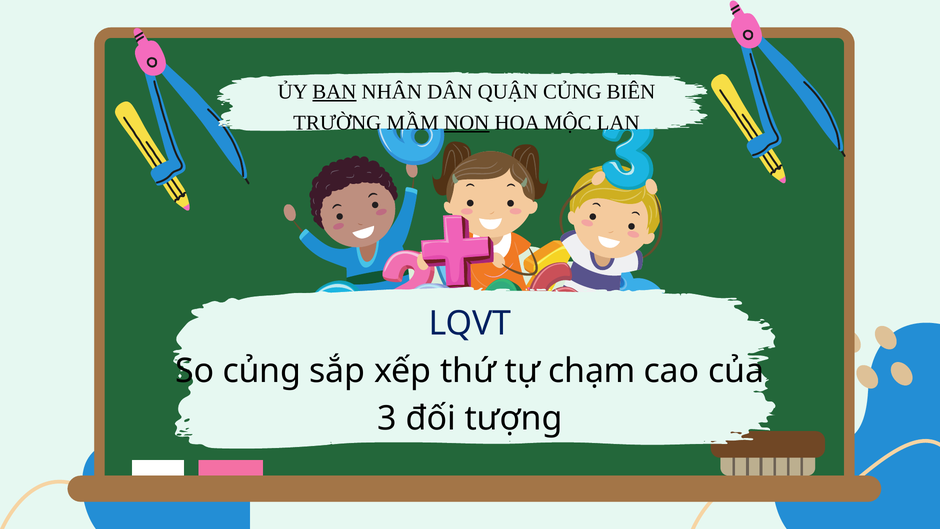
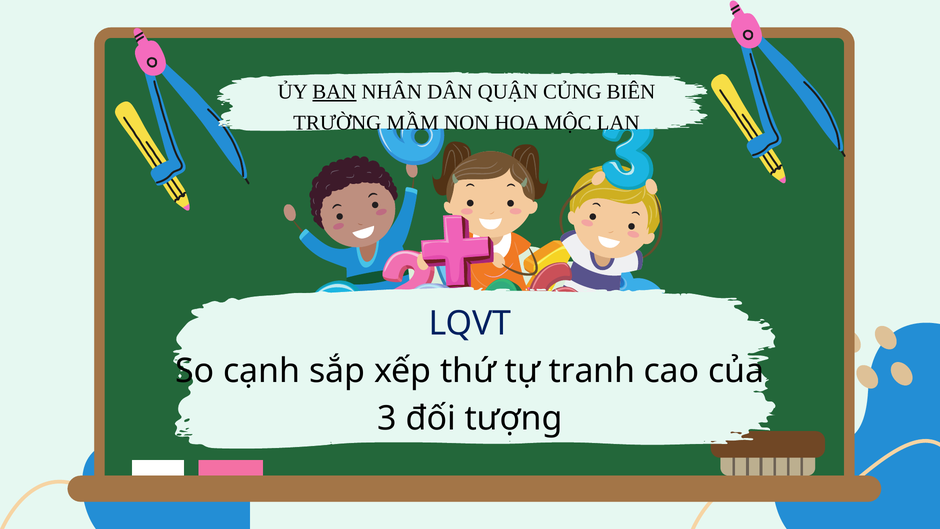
NON underline: present -> none
So củng: củng -> cạnh
chạm: chạm -> tranh
